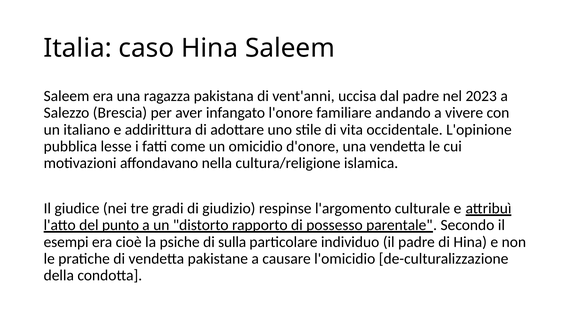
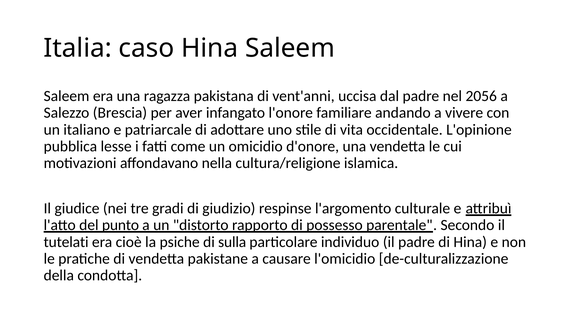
2023: 2023 -> 2056
addirittura: addirittura -> patriarcale
esempi: esempi -> tutelati
